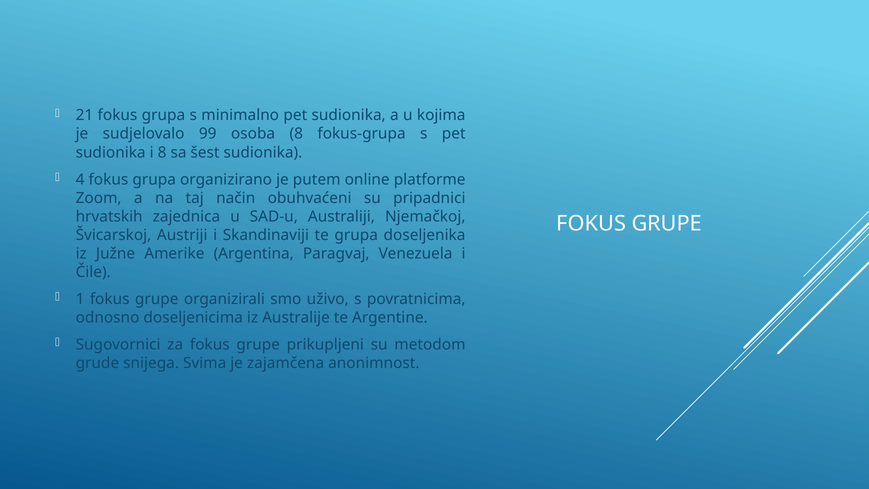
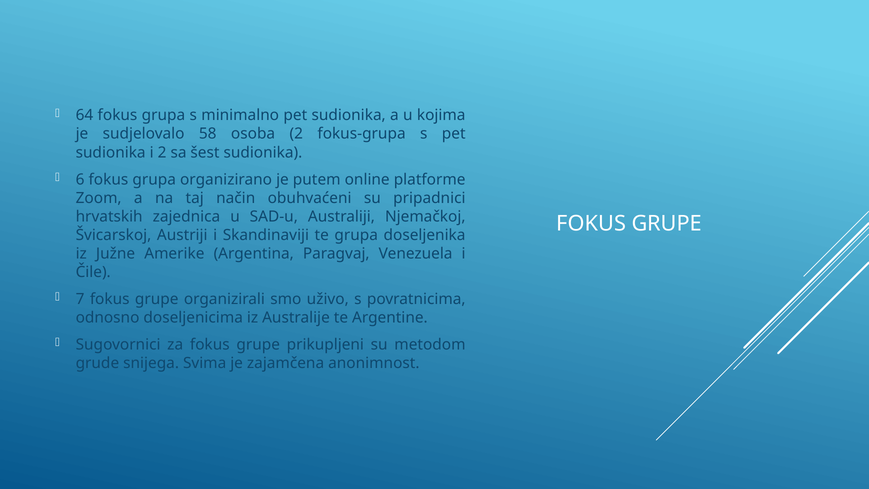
21: 21 -> 64
99: 99 -> 58
osoba 8: 8 -> 2
i 8: 8 -> 2
4: 4 -> 6
1: 1 -> 7
